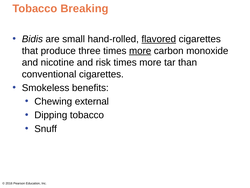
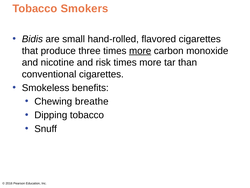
Breaking: Breaking -> Smokers
flavored underline: present -> none
external: external -> breathe
